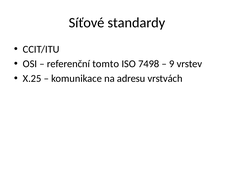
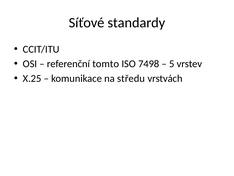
9: 9 -> 5
adresu: adresu -> středu
